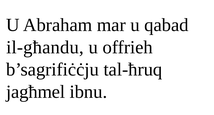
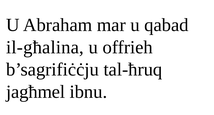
il-għandu: il-għandu -> il-għalina
